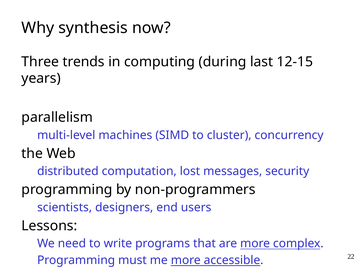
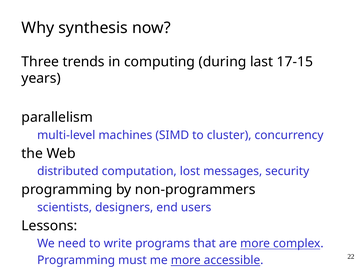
12-15: 12-15 -> 17-15
